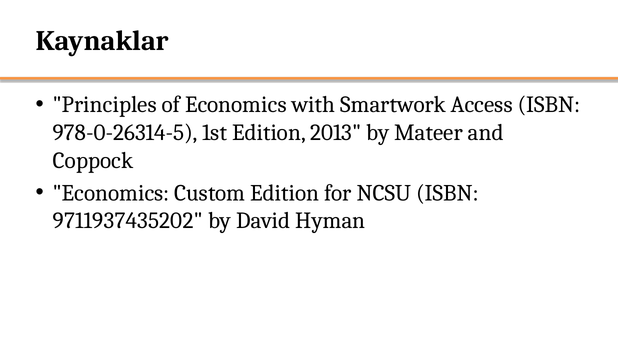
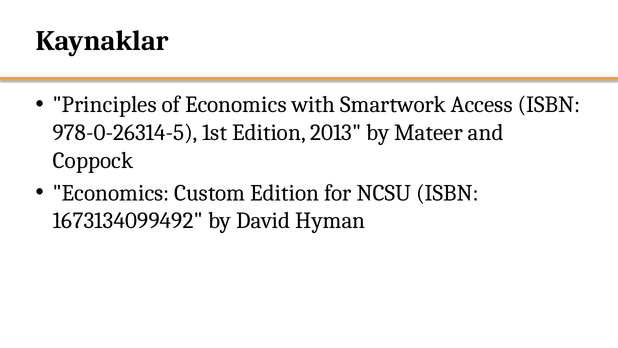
9711937435202: 9711937435202 -> 1673134099492
